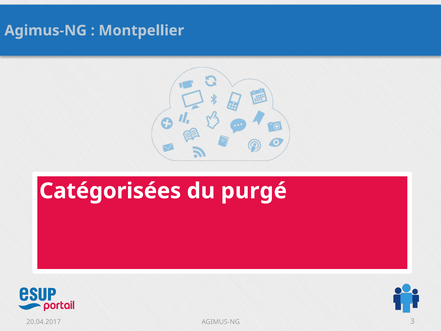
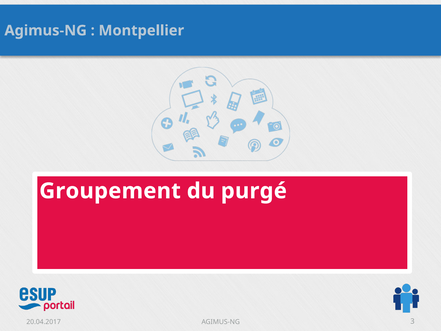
Catégorisées: Catégorisées -> Groupement
